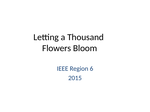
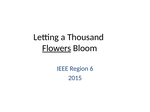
Flowers underline: none -> present
